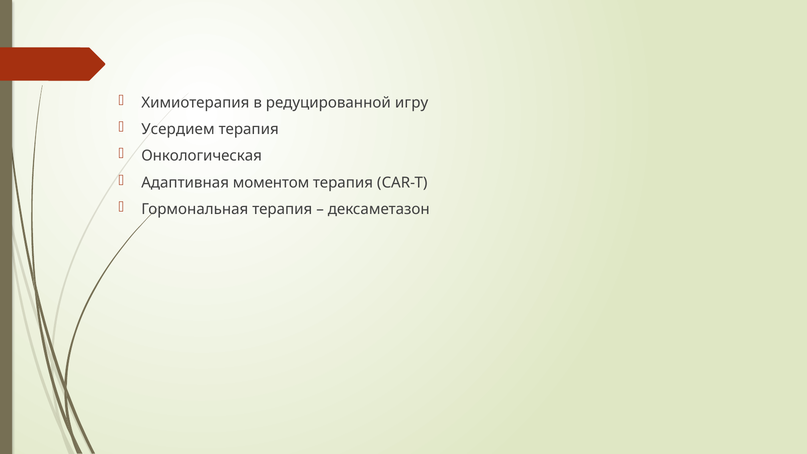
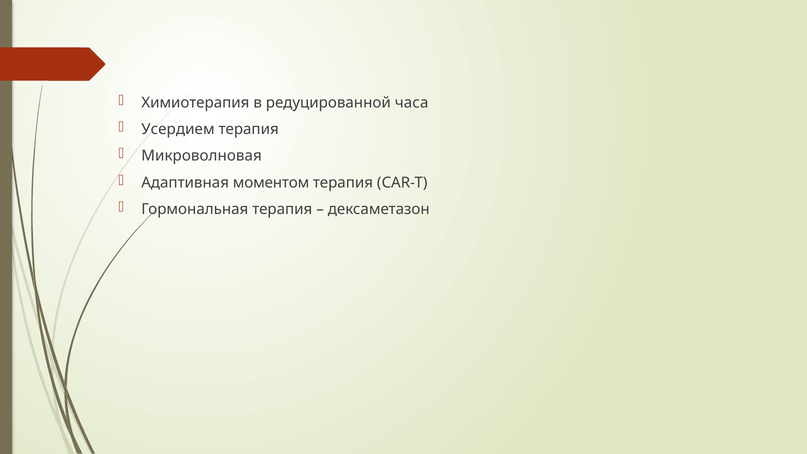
игру: игру -> часа
Онкологическая: Онкологическая -> Микроволновая
